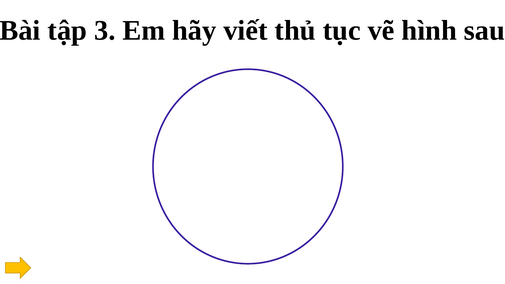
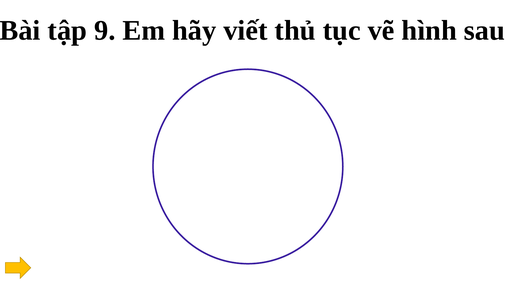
3: 3 -> 9
